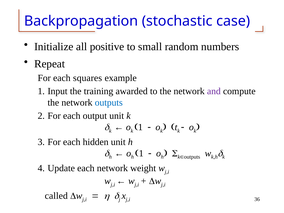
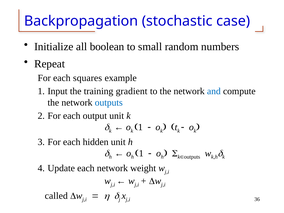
positive: positive -> boolean
awarded: awarded -> gradient
and colour: purple -> blue
